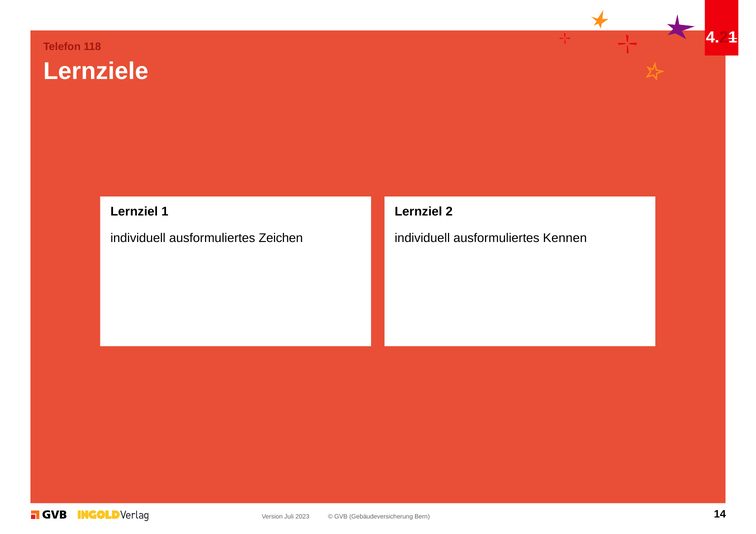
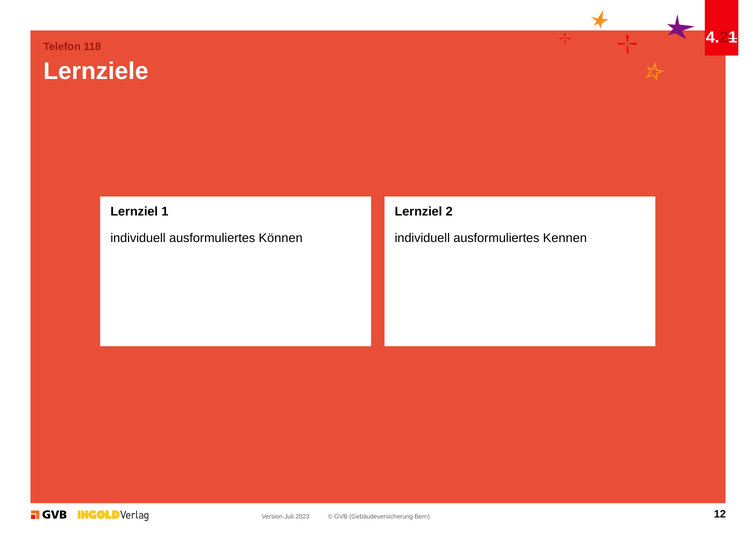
Zeichen: Zeichen -> Können
14: 14 -> 12
